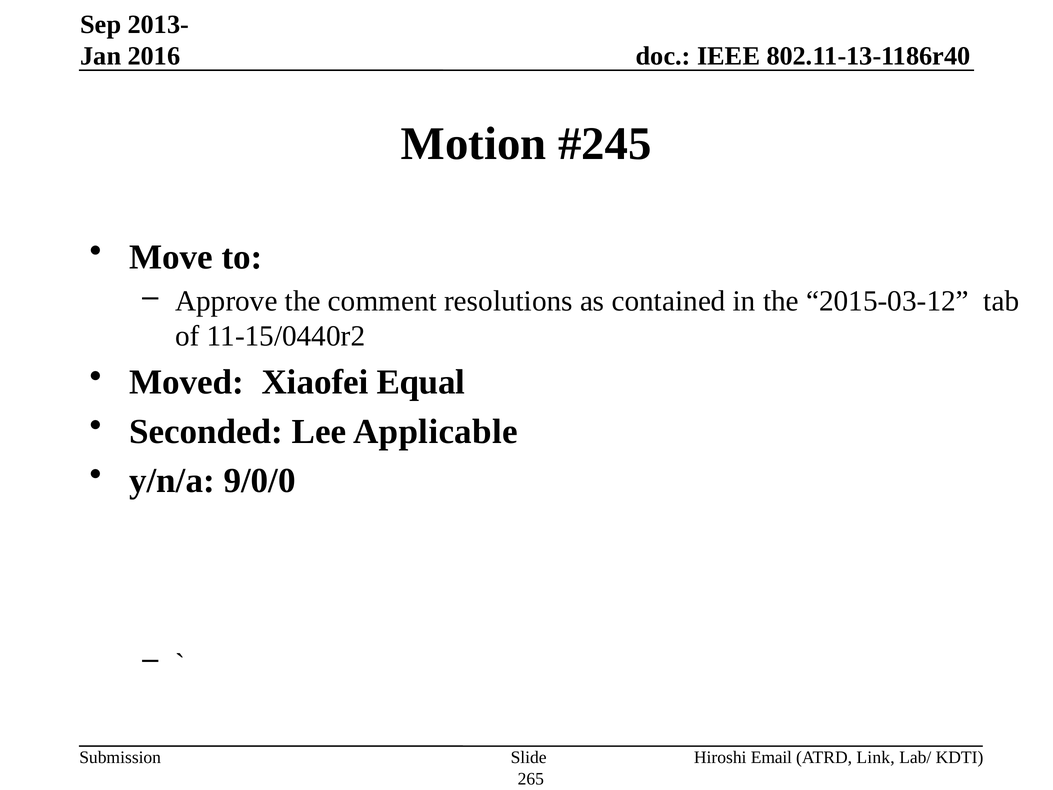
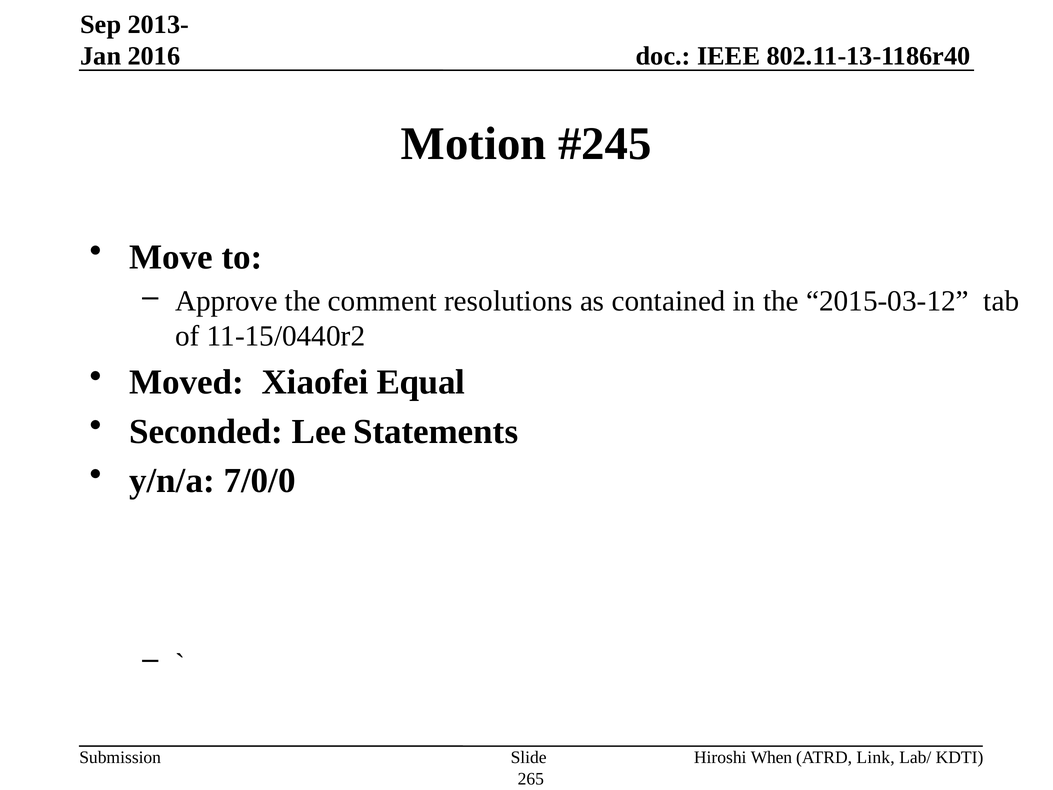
Applicable: Applicable -> Statements
9/0/0: 9/0/0 -> 7/0/0
Email: Email -> When
